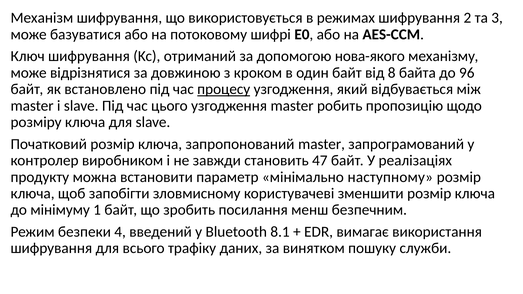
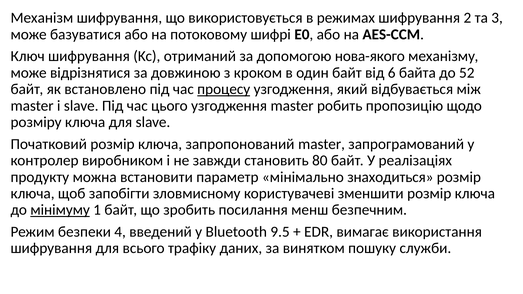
8: 8 -> 6
96: 96 -> 52
47: 47 -> 80
наступному: наступному -> знаходиться
мінімуму underline: none -> present
8.1: 8.1 -> 9.5
